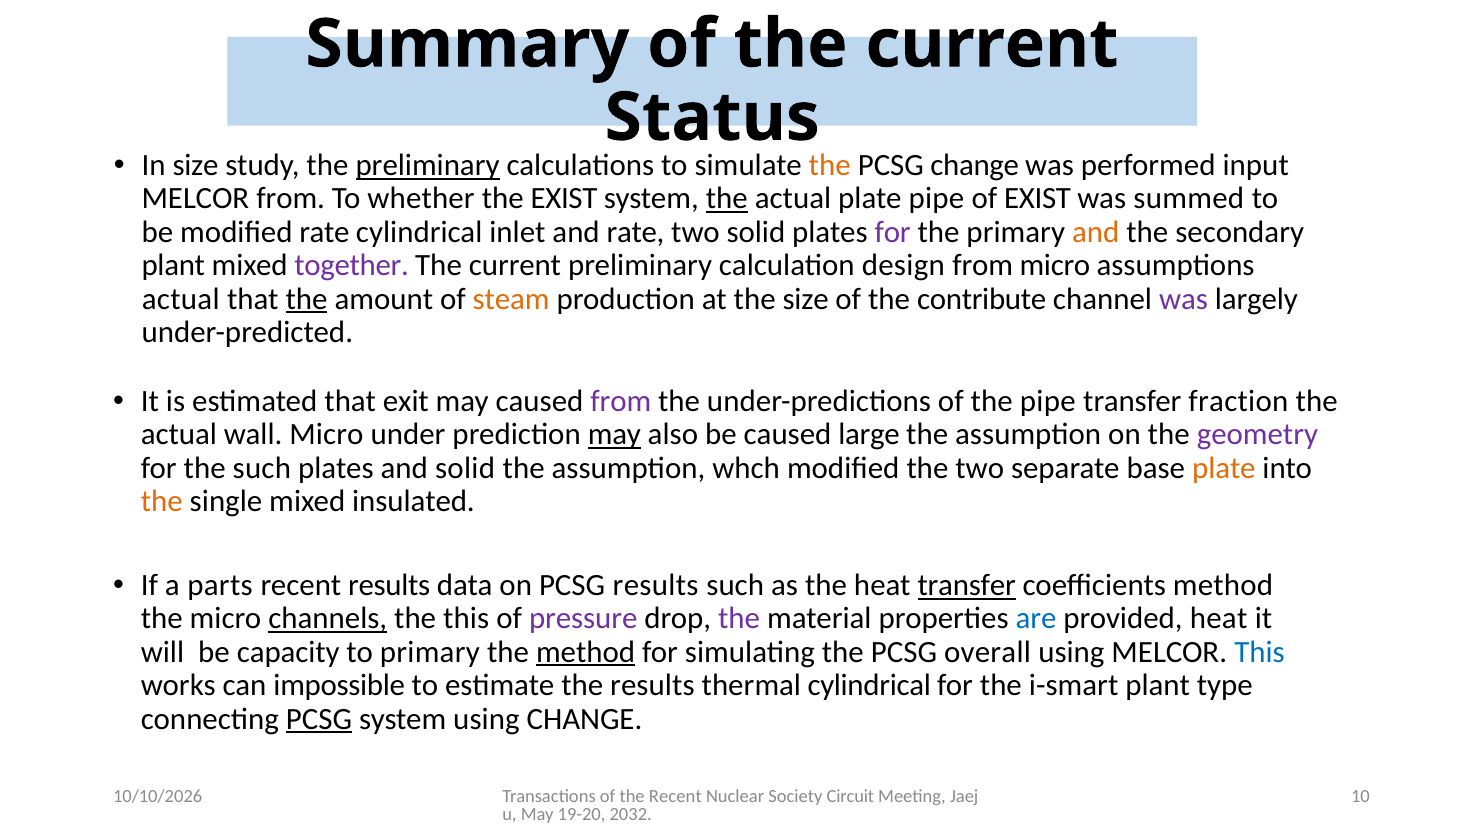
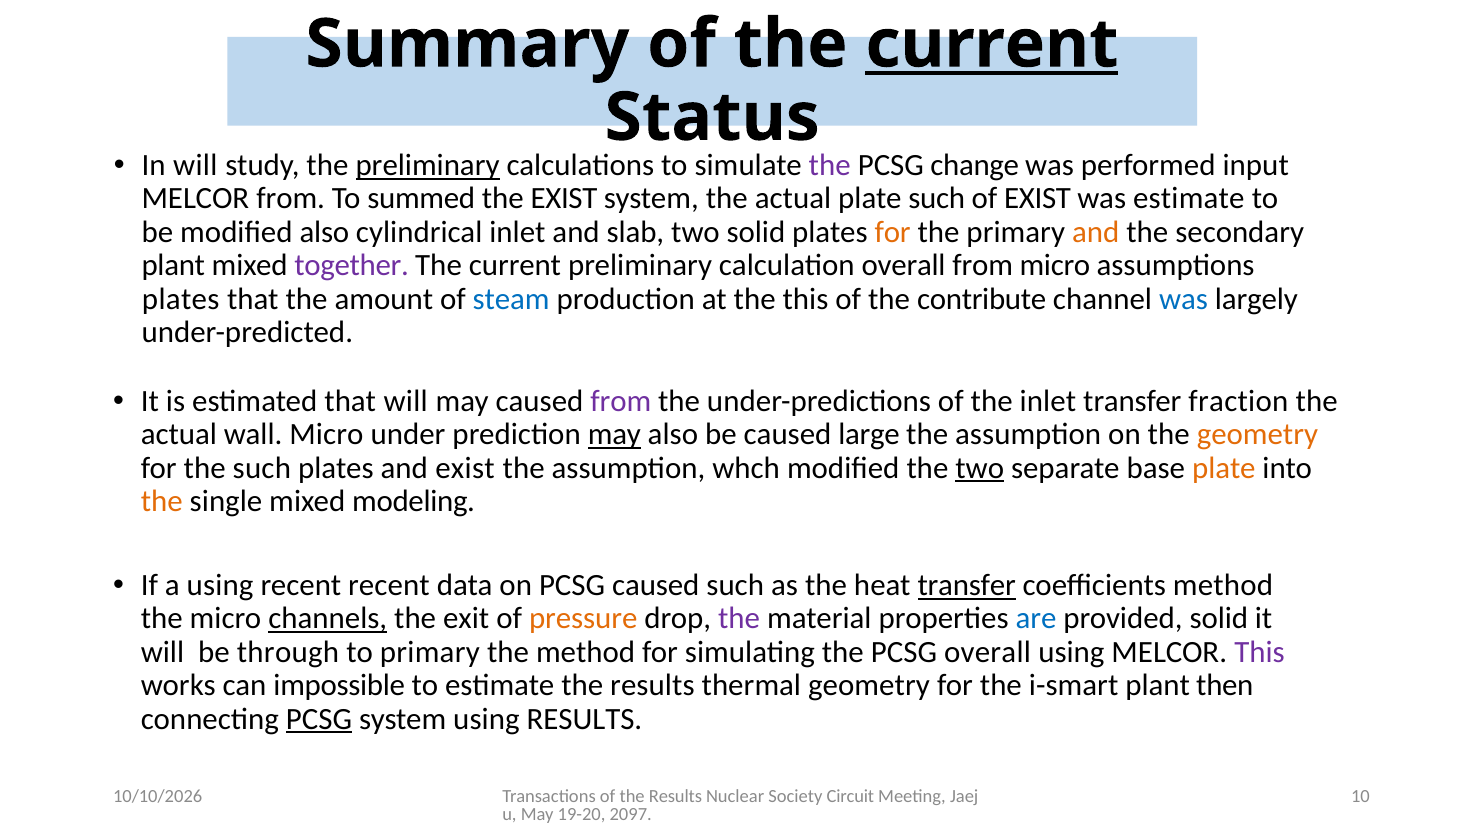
current at (992, 44) underline: none -> present
In size: size -> will
the at (830, 165) colour: orange -> purple
whether: whether -> summed
the at (727, 199) underline: present -> none
plate pipe: pipe -> such
was summed: summed -> estimate
modified rate: rate -> also
and rate: rate -> slab
for at (893, 232) colour: purple -> orange
calculation design: design -> overall
actual at (181, 299): actual -> plates
the at (307, 299) underline: present -> none
steam colour: orange -> blue
the size: size -> this
was at (1183, 299) colour: purple -> blue
that exit: exit -> will
the pipe: pipe -> inlet
geometry at (1257, 435) colour: purple -> orange
and solid: solid -> exist
two at (980, 468) underline: none -> present
insulated: insulated -> modeling
a parts: parts -> using
recent results: results -> recent
PCSG results: results -> caused
the this: this -> exit
pressure colour: purple -> orange
provided heat: heat -> solid
capacity: capacity -> through
method at (586, 652) underline: present -> none
This at (1259, 652) colour: blue -> purple
thermal cylindrical: cylindrical -> geometry
type: type -> then
using CHANGE: CHANGE -> RESULTS
of the Recent: Recent -> Results
2032: 2032 -> 2097
